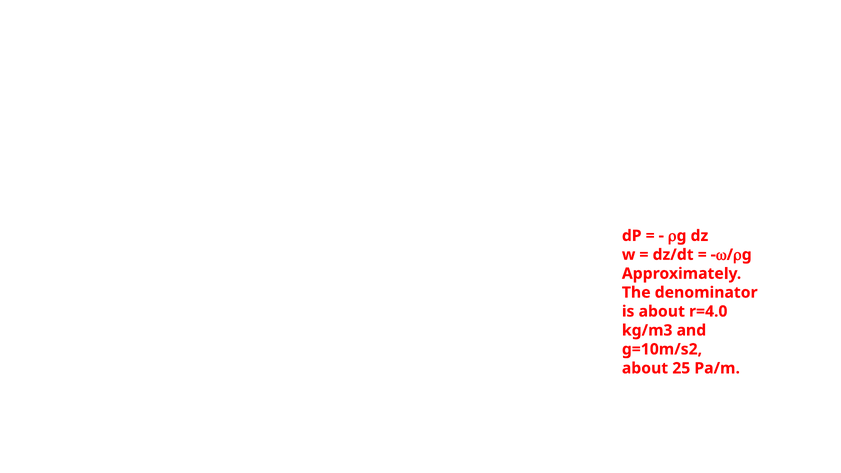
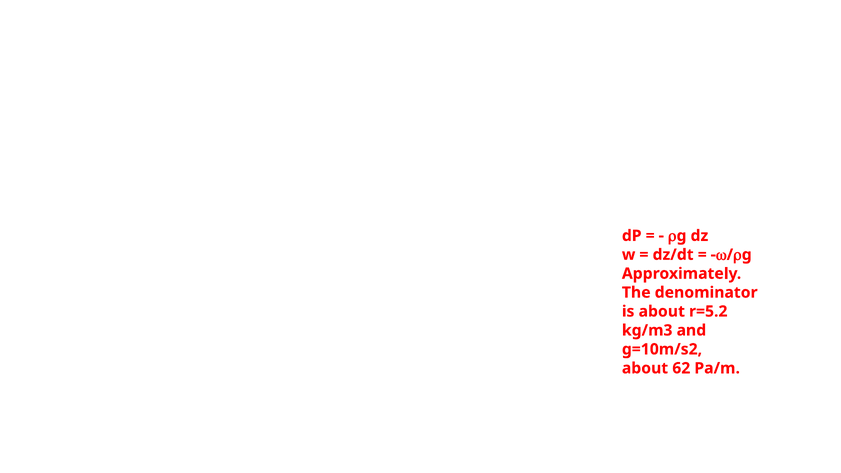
r=4.0: r=4.0 -> r=5.2
25: 25 -> 62
